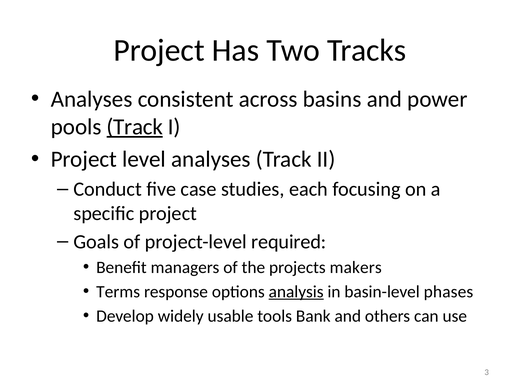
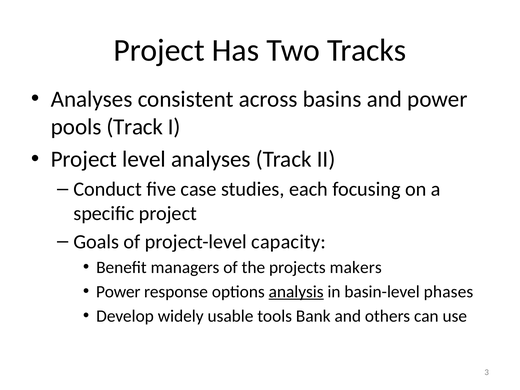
Track at (135, 127) underline: present -> none
required: required -> capacity
Terms at (118, 292): Terms -> Power
